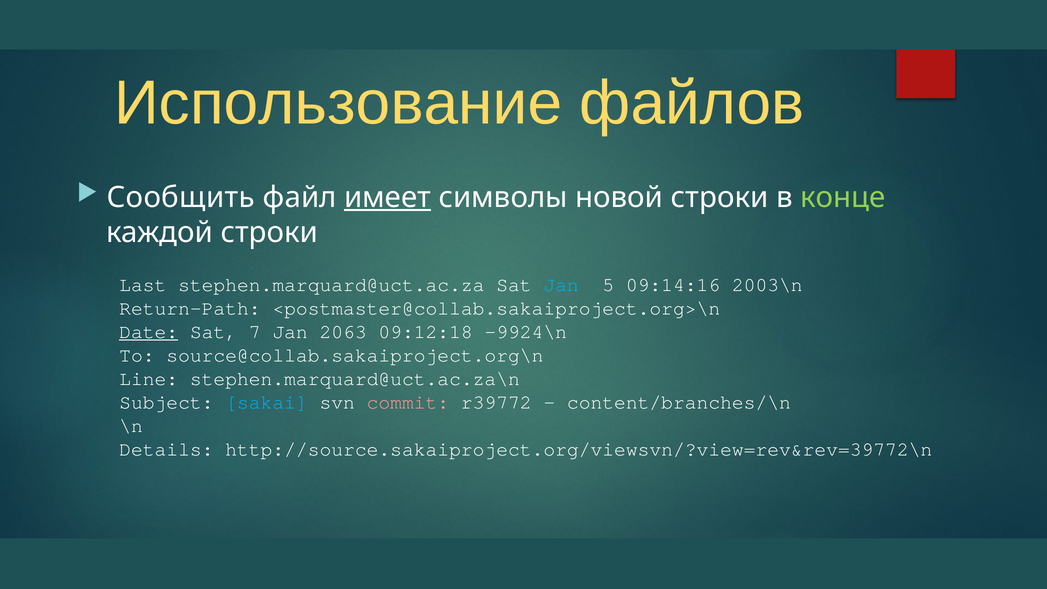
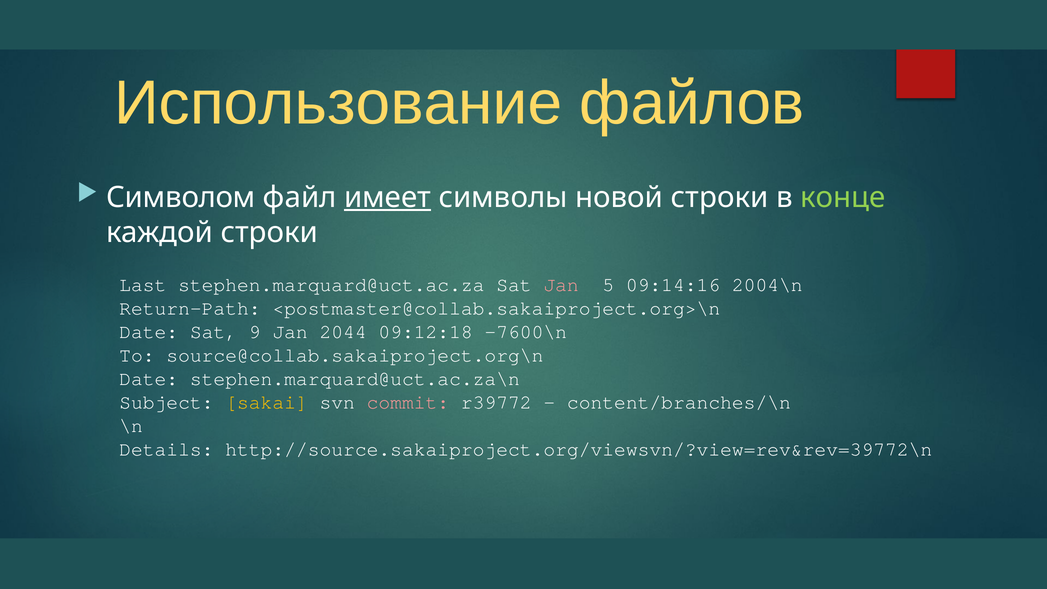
Сообщить: Сообщить -> Символом
Jan at (561, 285) colour: light blue -> pink
2003\n: 2003\n -> 2004\n
Date at (149, 332) underline: present -> none
7: 7 -> 9
2063: 2063 -> 2044
-9924\n: -9924\n -> -7600\n
Line at (149, 379): Line -> Date
sakai colour: light blue -> yellow
